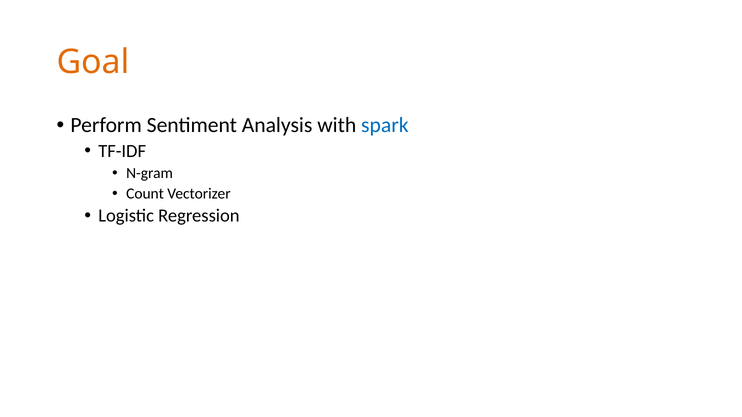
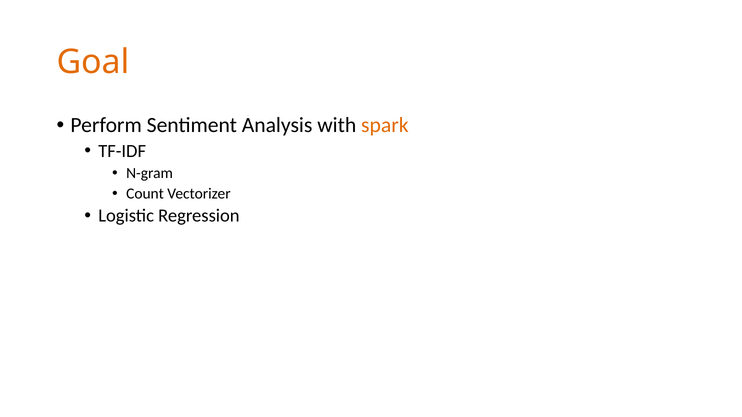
spark colour: blue -> orange
